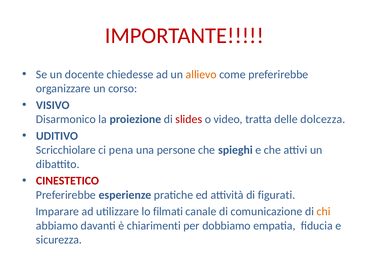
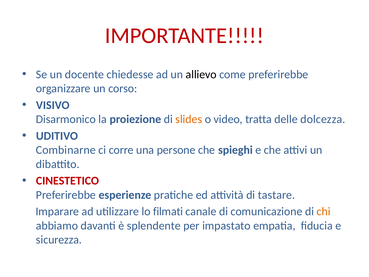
allievo colour: orange -> black
slides colour: red -> orange
Scricchiolare: Scricchiolare -> Combinarne
pena: pena -> corre
figurati: figurati -> tastare
chiarimenti: chiarimenti -> splendente
dobbiamo: dobbiamo -> impastato
